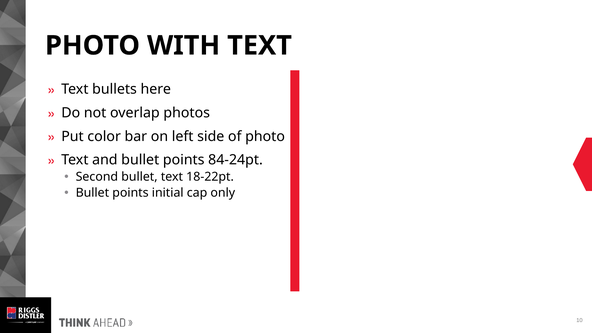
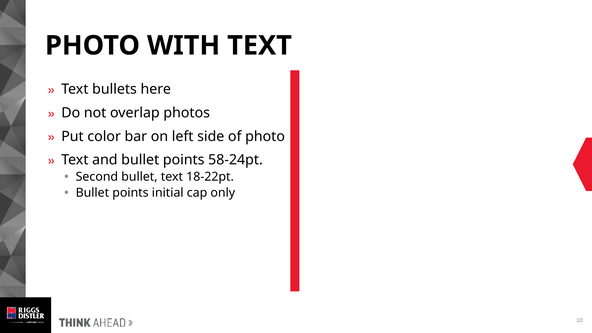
84-24pt: 84-24pt -> 58-24pt
